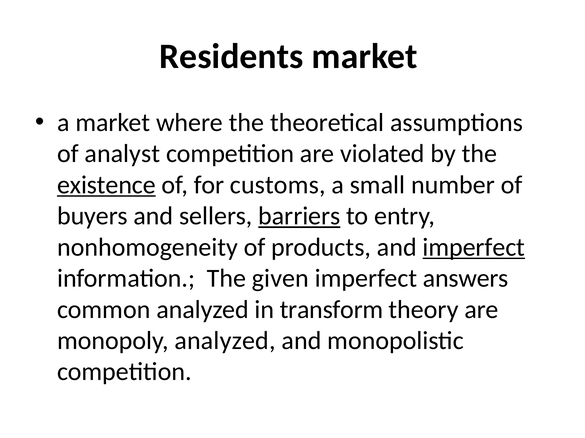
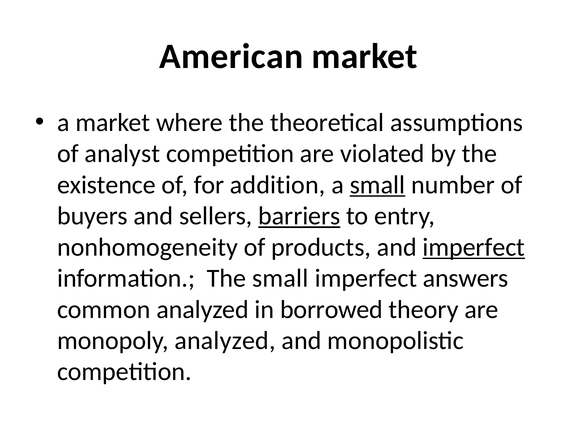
Residents: Residents -> American
existence underline: present -> none
customs: customs -> addition
small at (377, 185) underline: none -> present
The given: given -> small
transform: transform -> borrowed
